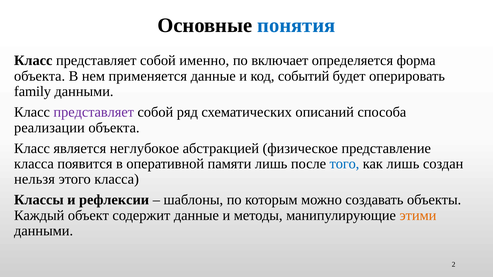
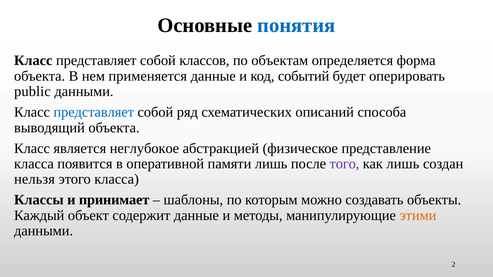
именно: именно -> классов
включает: включает -> объектам
family: family -> public
представляет at (94, 112) colour: purple -> blue
реализации: реализации -> выводящий
того colour: blue -> purple
рефлексии: рефлексии -> принимает
